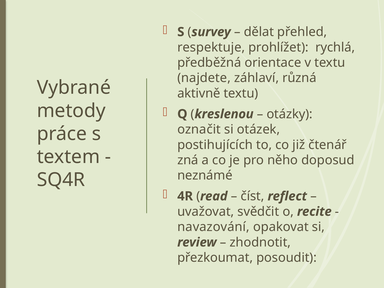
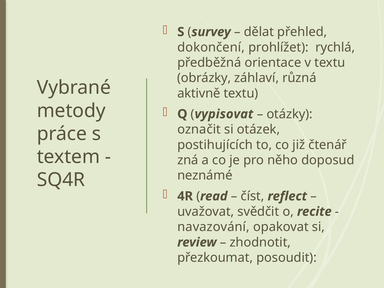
respektuje: respektuje -> dokončení
najdete: najdete -> obrázky
kreslenou: kreslenou -> vypisovat
